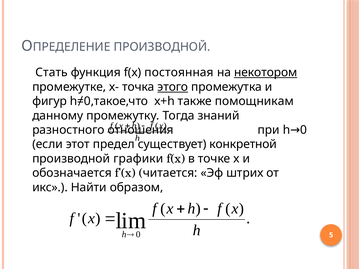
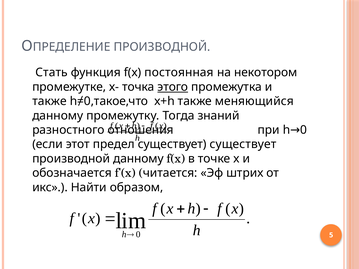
некотором underline: present -> none
фигур at (50, 101): фигур -> также
помощникам: помощникам -> меняющийся
существует конкретной: конкретной -> существует
производной графики: графики -> данному
